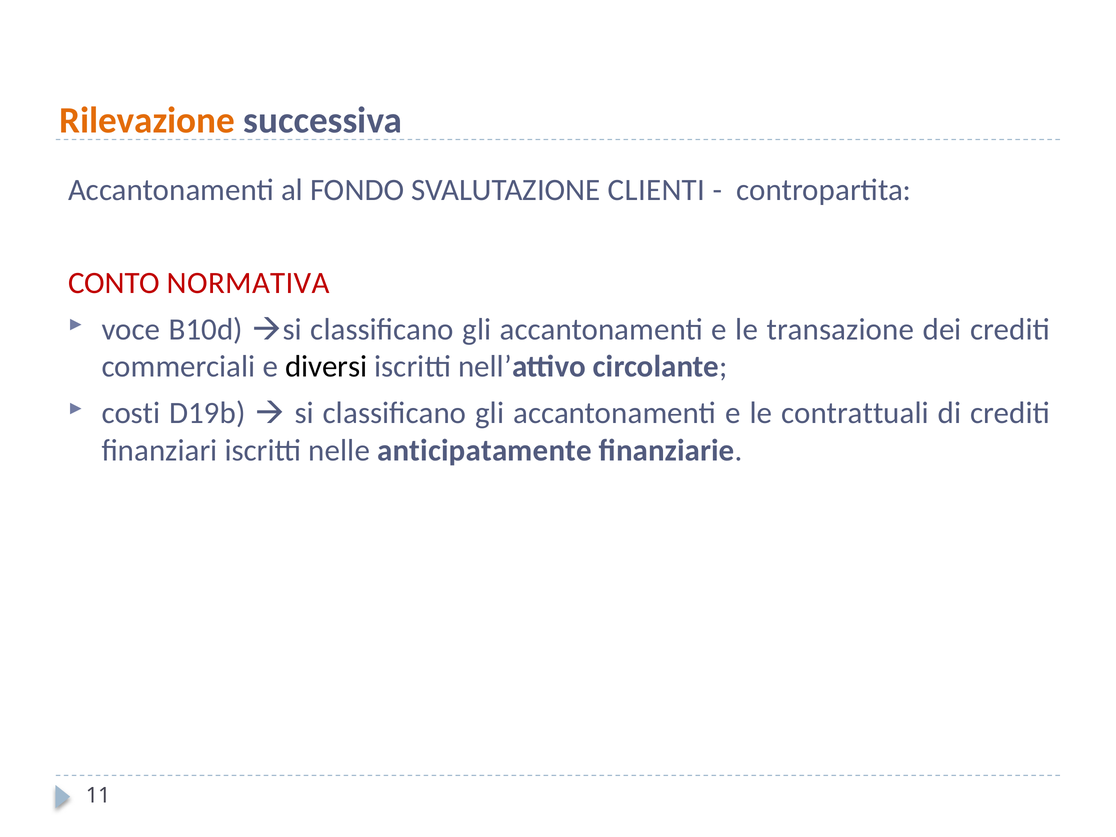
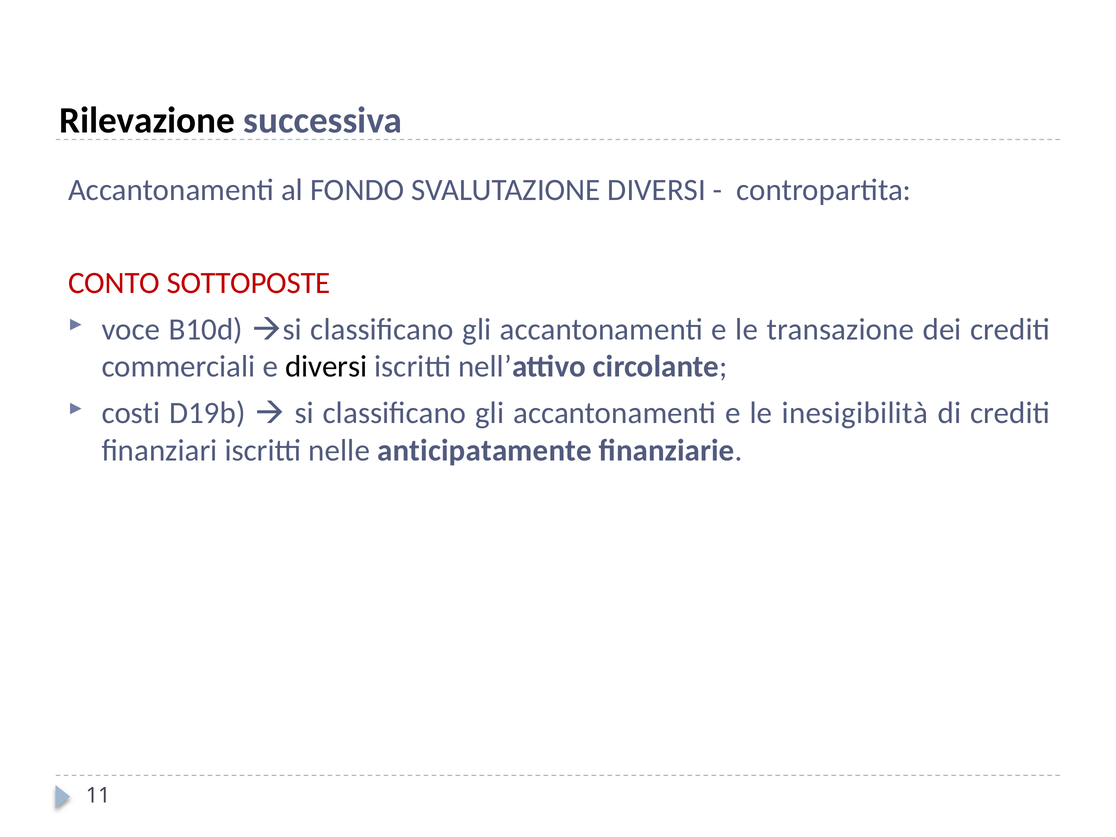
Rilevazione colour: orange -> black
SVALUTAZIONE CLIENTI: CLIENTI -> DIVERSI
NORMATIVA: NORMATIVA -> SOTTOPOSTE
contrattuali: contrattuali -> inesigibilità
